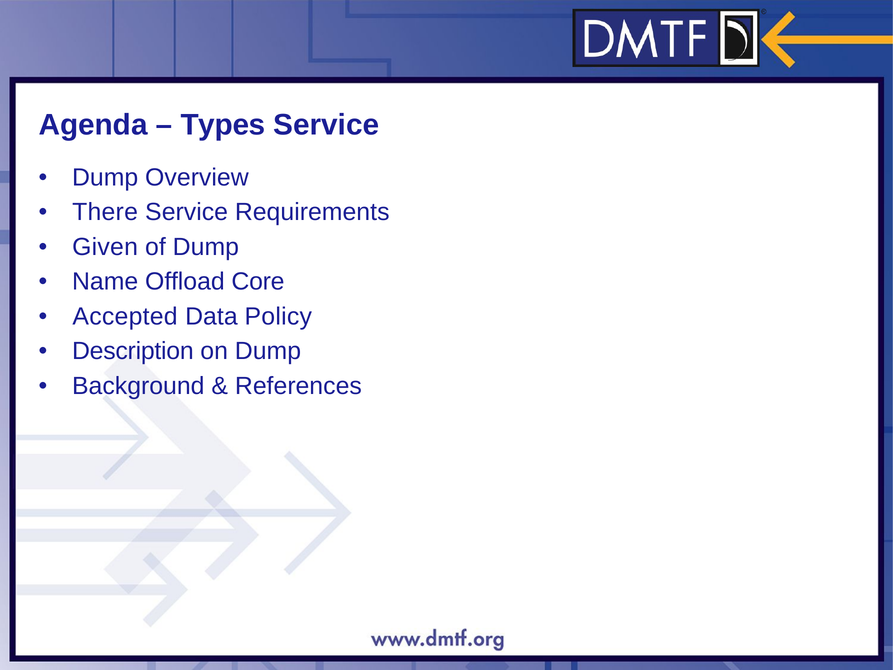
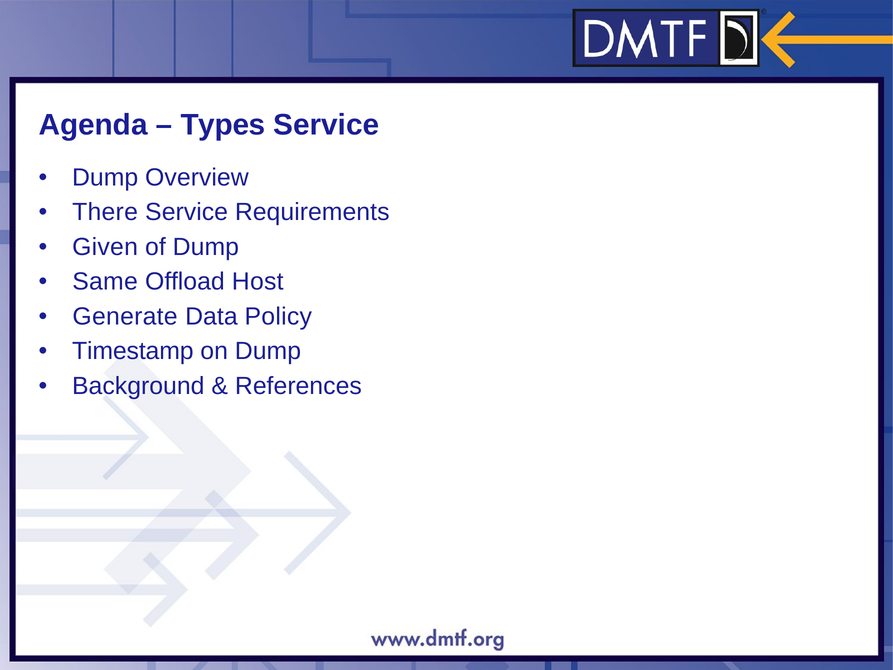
Name: Name -> Same
Core: Core -> Host
Accepted: Accepted -> Generate
Description: Description -> Timestamp
